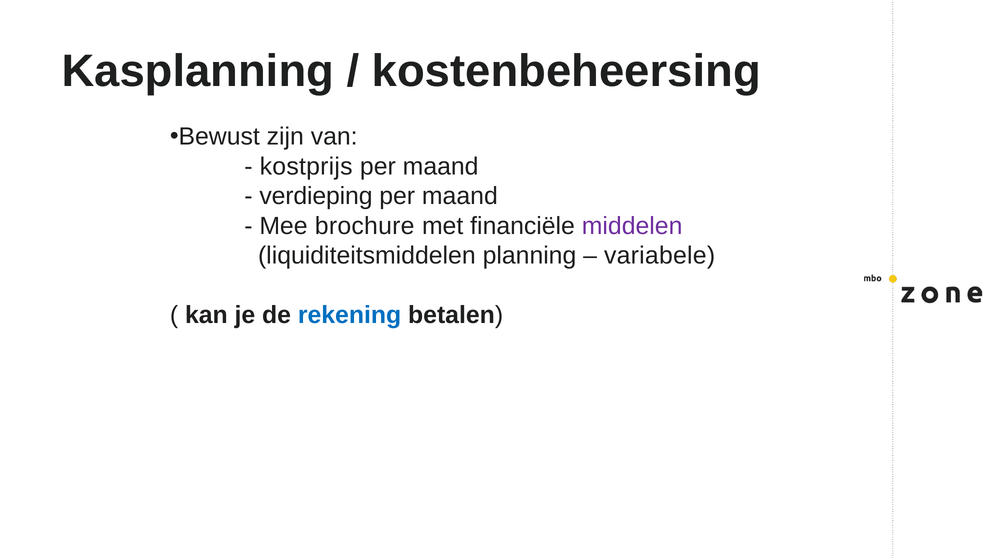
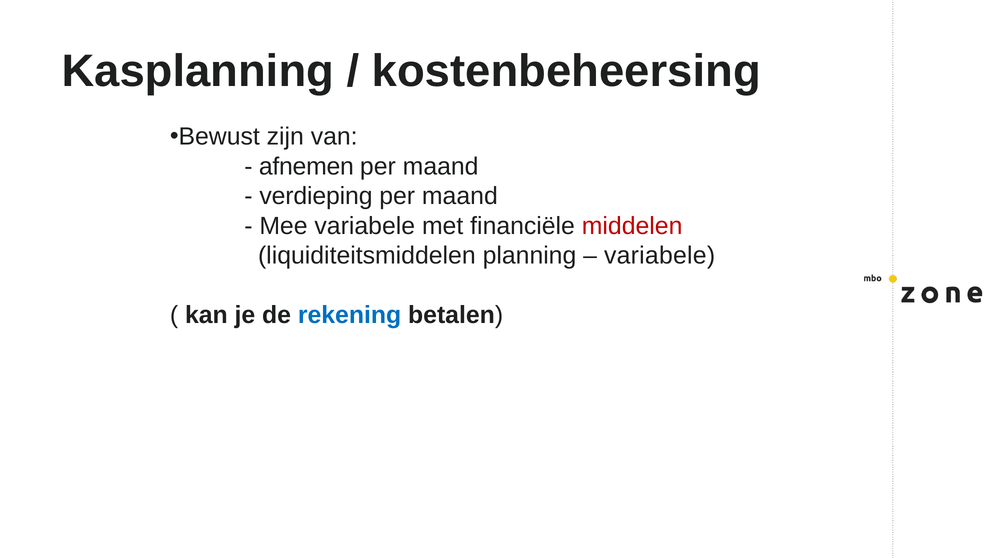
kostprijs: kostprijs -> afnemen
Mee brochure: brochure -> variabele
middelen colour: purple -> red
